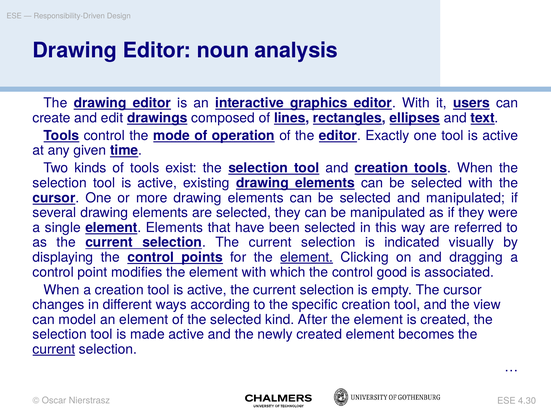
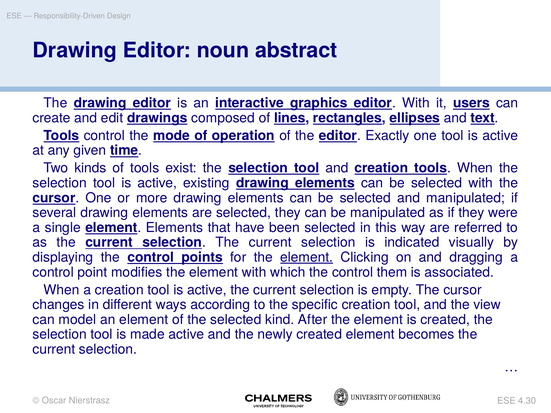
analysis: analysis -> abstract
good: good -> them
current at (54, 350) underline: present -> none
